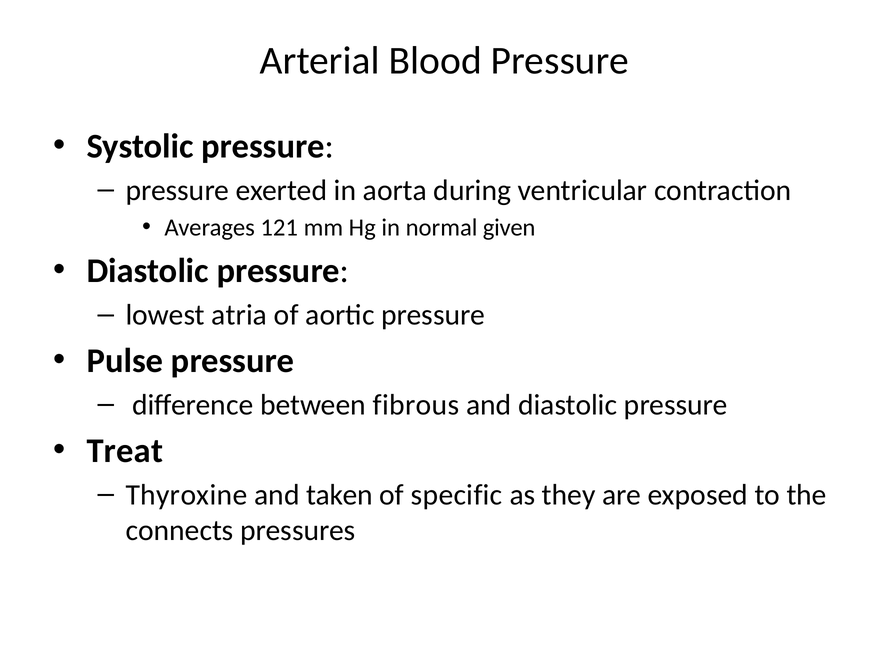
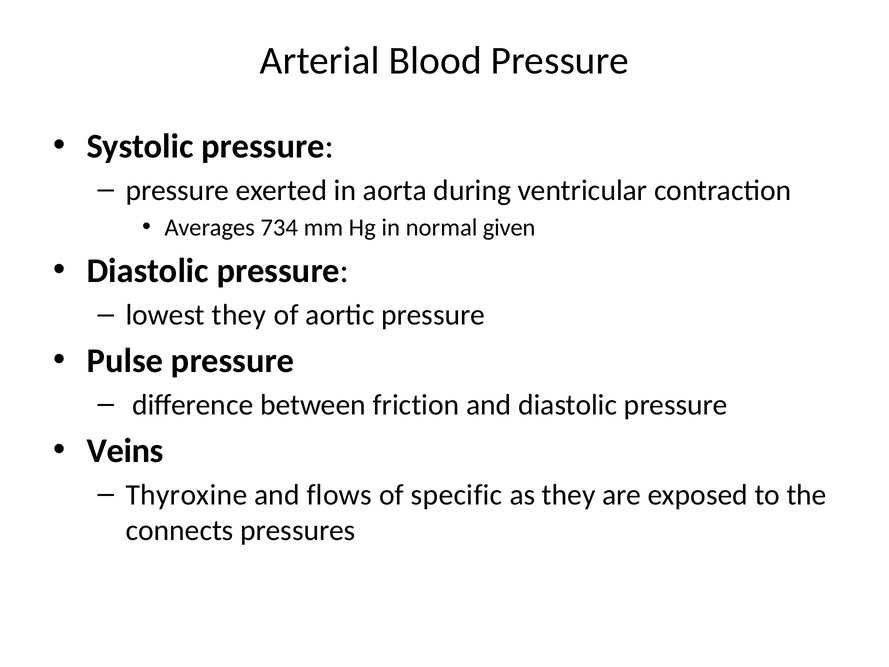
121: 121 -> 734
lowest atria: atria -> they
fibrous: fibrous -> friction
Treat: Treat -> Veins
taken: taken -> flows
